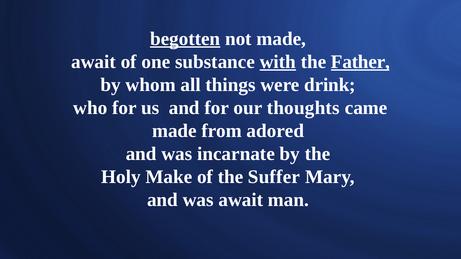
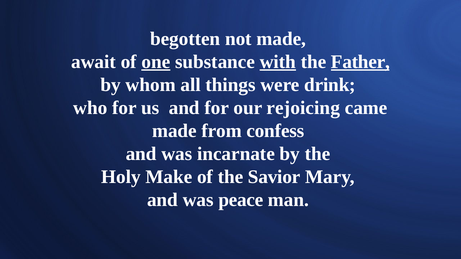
begotten underline: present -> none
one underline: none -> present
thoughts: thoughts -> rejoicing
adored: adored -> confess
Suffer: Suffer -> Savior
was await: await -> peace
